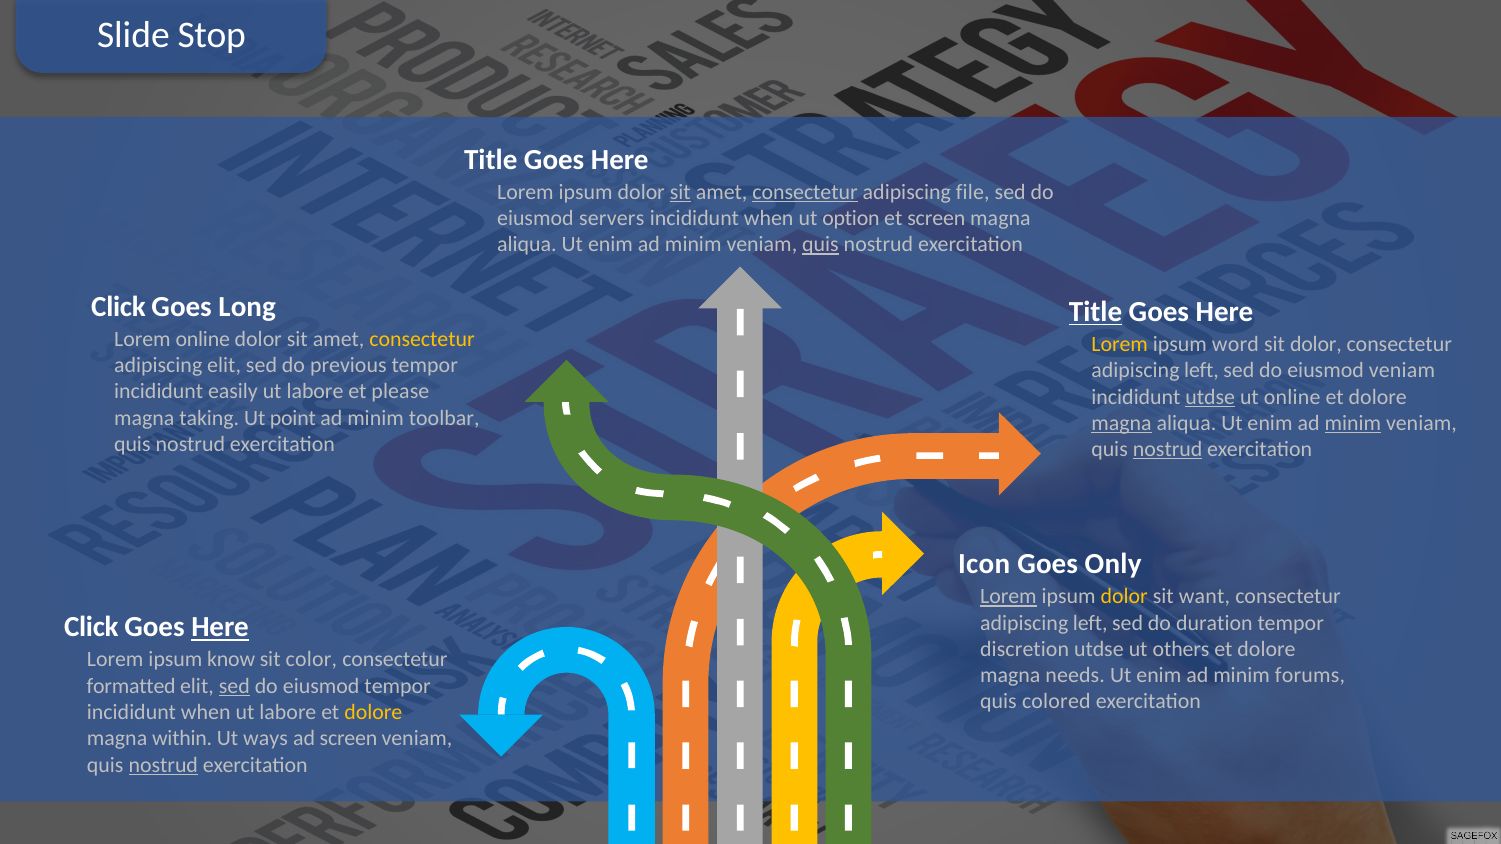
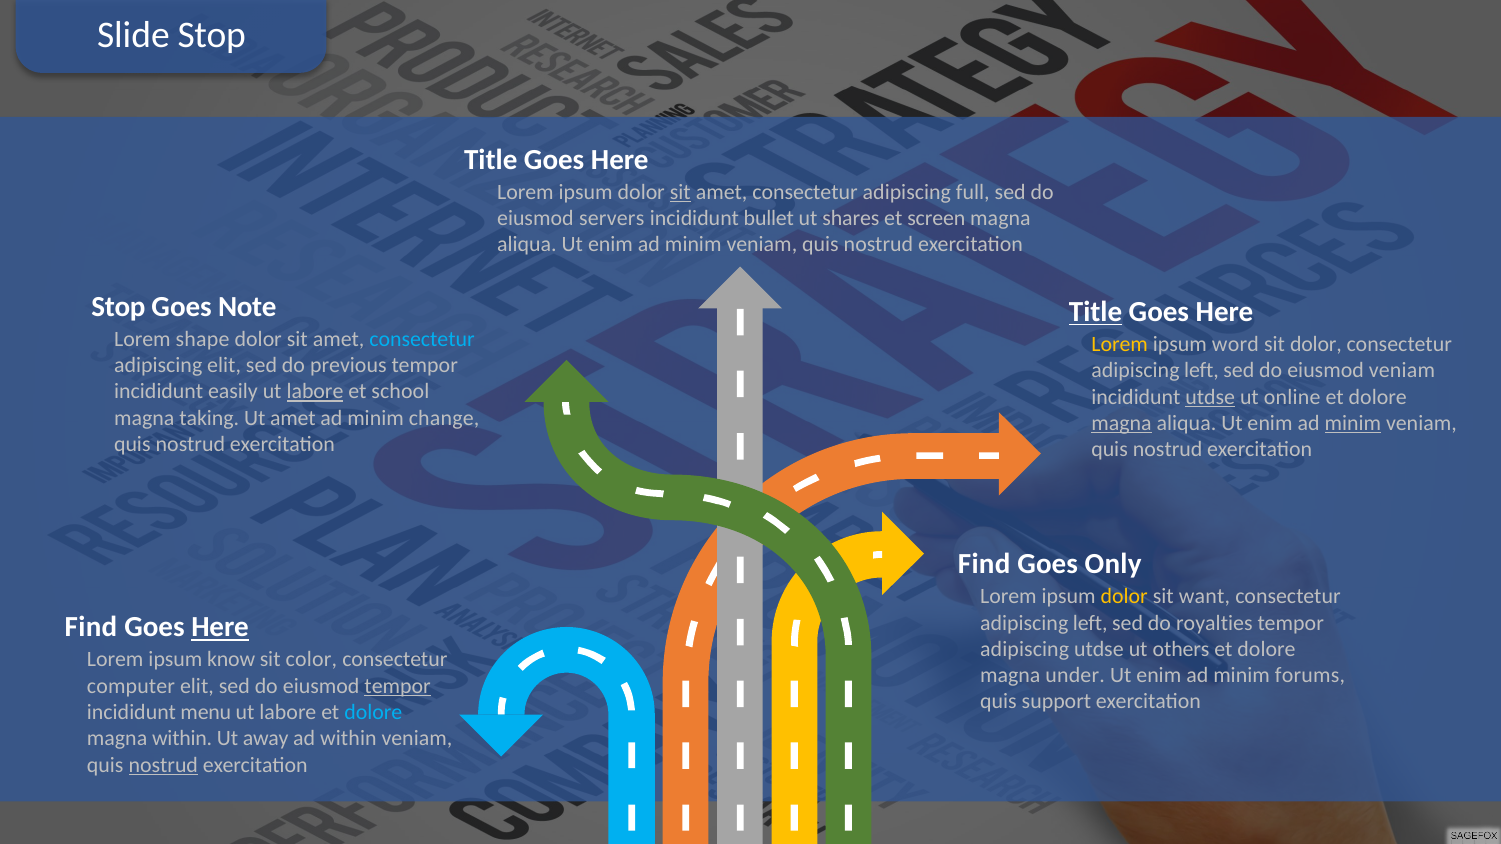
consectetur at (805, 192) underline: present -> none
file: file -> full
when at (769, 218): when -> bullet
option: option -> shares
quis at (820, 245) underline: present -> none
Click at (118, 307): Click -> Stop
Long: Long -> Note
Lorem online: online -> shape
consectetur at (422, 339) colour: yellow -> light blue
labore at (315, 392) underline: none -> present
please: please -> school
Ut point: point -> amet
toolbar: toolbar -> change
nostrud at (1168, 450) underline: present -> none
Icon at (984, 564): Icon -> Find
Lorem at (1008, 597) underline: present -> none
duration: duration -> royalties
Click at (91, 627): Click -> Find
discretion at (1025, 649): discretion -> adipiscing
needs: needs -> under
formatted: formatted -> computer
sed at (234, 686) underline: present -> none
tempor at (398, 686) underline: none -> present
colored: colored -> support
when at (206, 712): when -> menu
dolore at (373, 712) colour: yellow -> light blue
ways: ways -> away
ad screen: screen -> within
